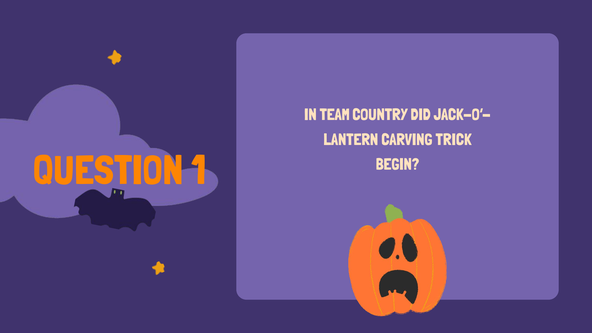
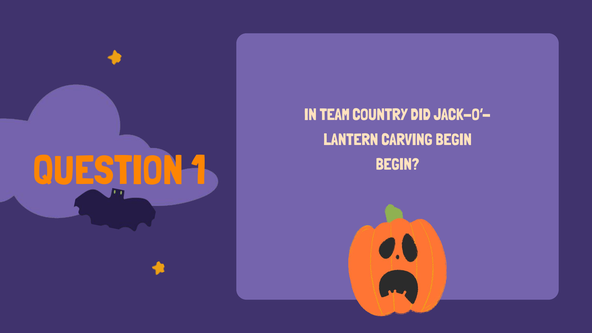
CARVING TRICK: TRICK -> BEGIN
